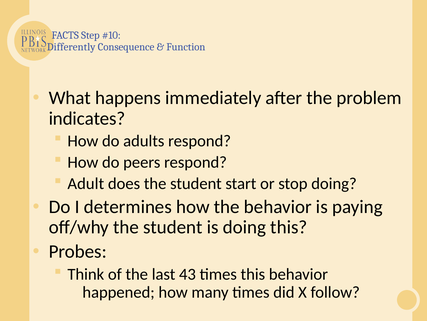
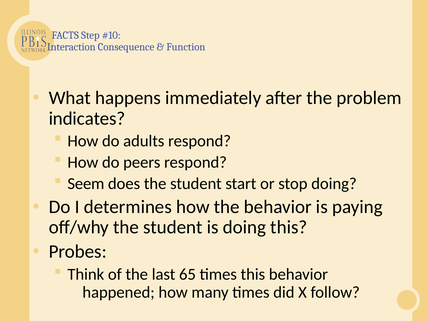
Differently: Differently -> Interaction
Adult: Adult -> Seem
43: 43 -> 65
